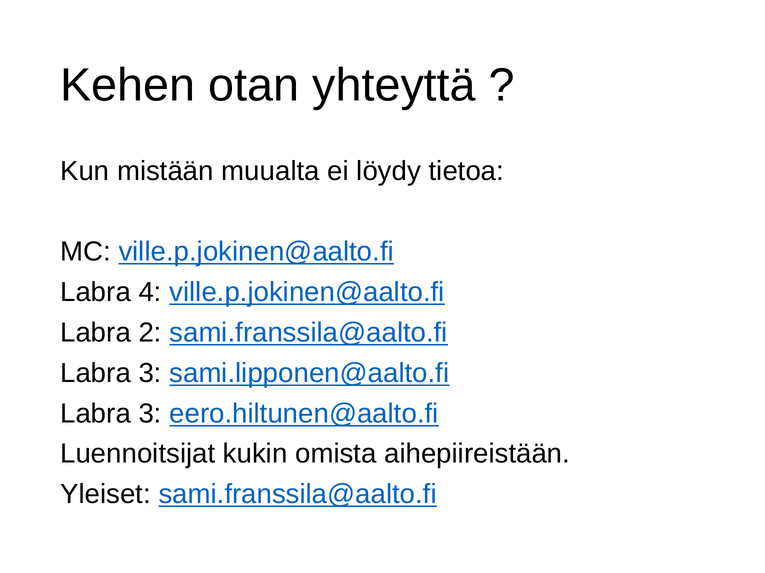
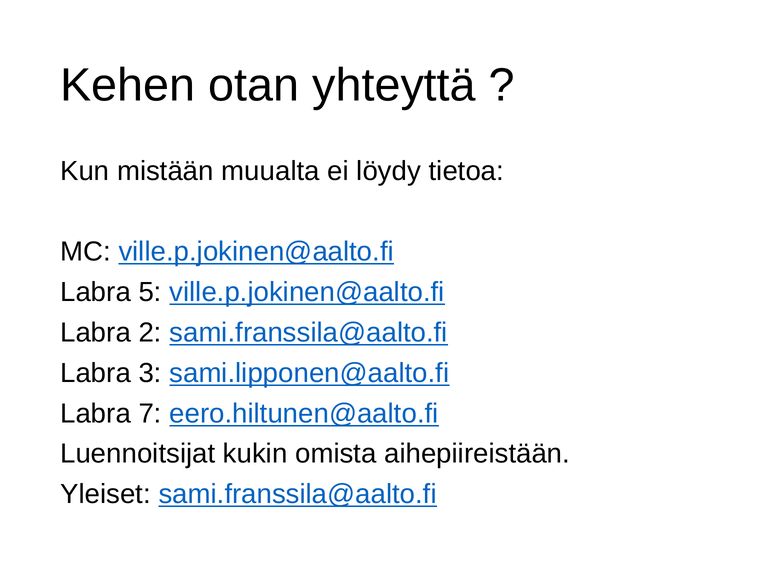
4: 4 -> 5
3 at (150, 414): 3 -> 7
